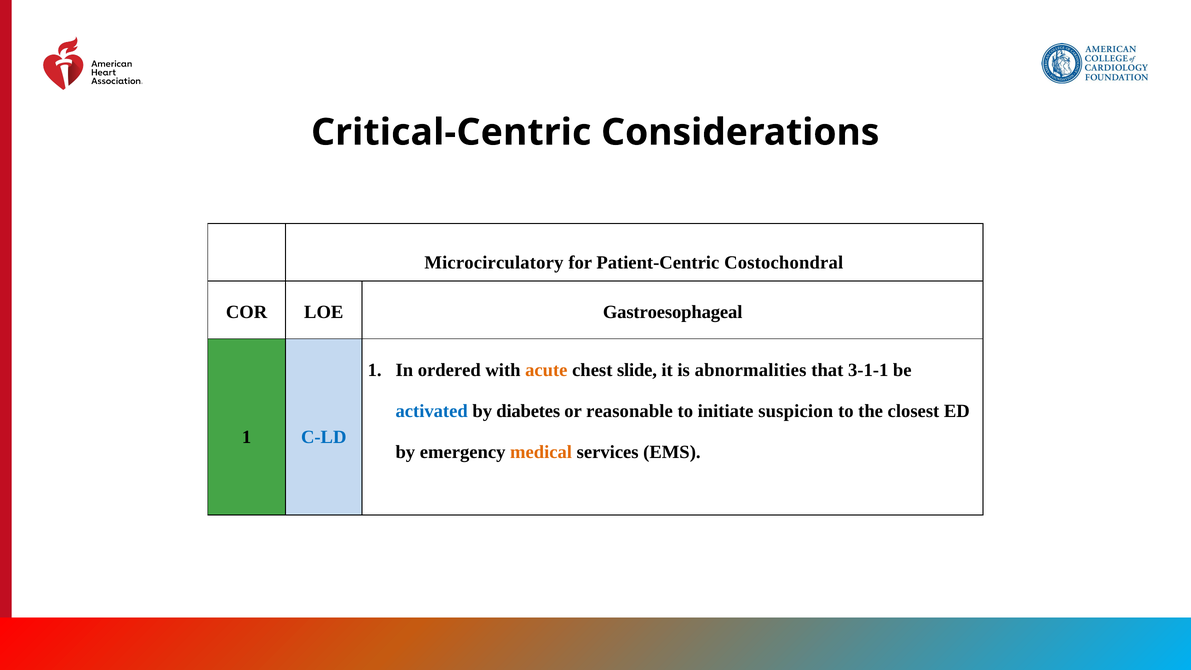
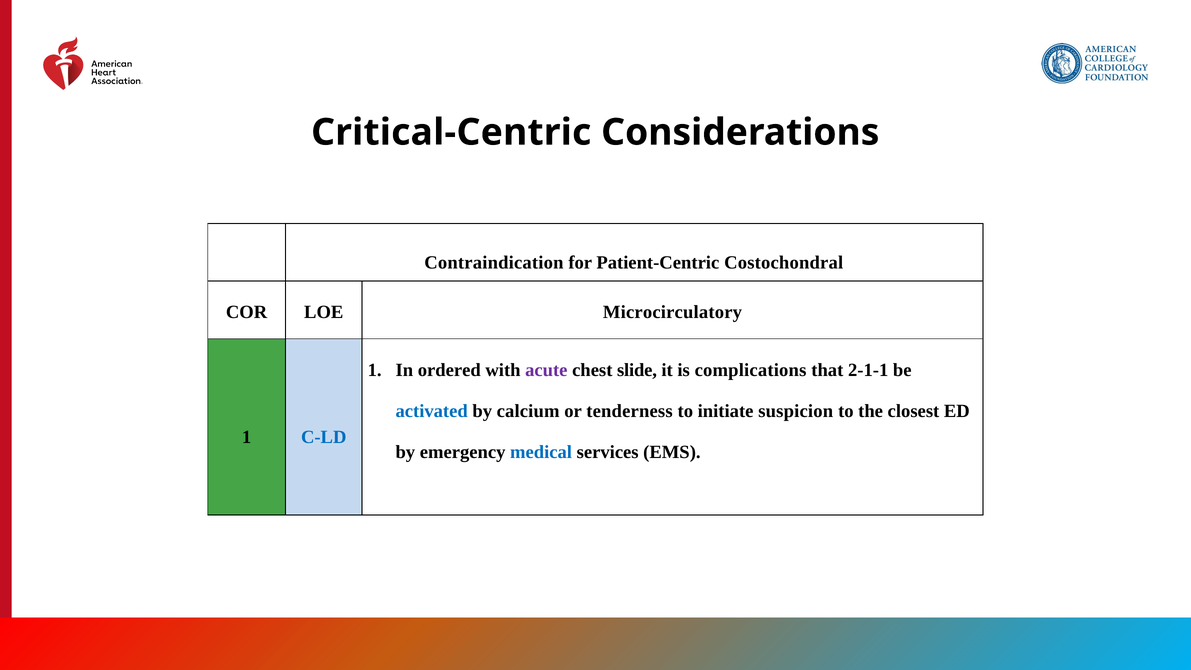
Microcirculatory: Microcirculatory -> Contraindication
Gastroesophageal: Gastroesophageal -> Microcirculatory
acute colour: orange -> purple
abnormalities: abnormalities -> complications
3-1-1: 3-1-1 -> 2-1-1
diabetes: diabetes -> calcium
reasonable: reasonable -> tenderness
medical colour: orange -> blue
